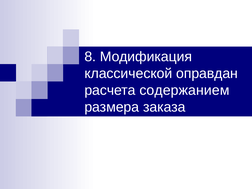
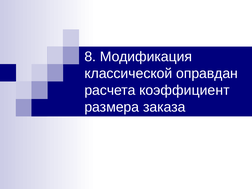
содержанием: содержанием -> коэффициент
